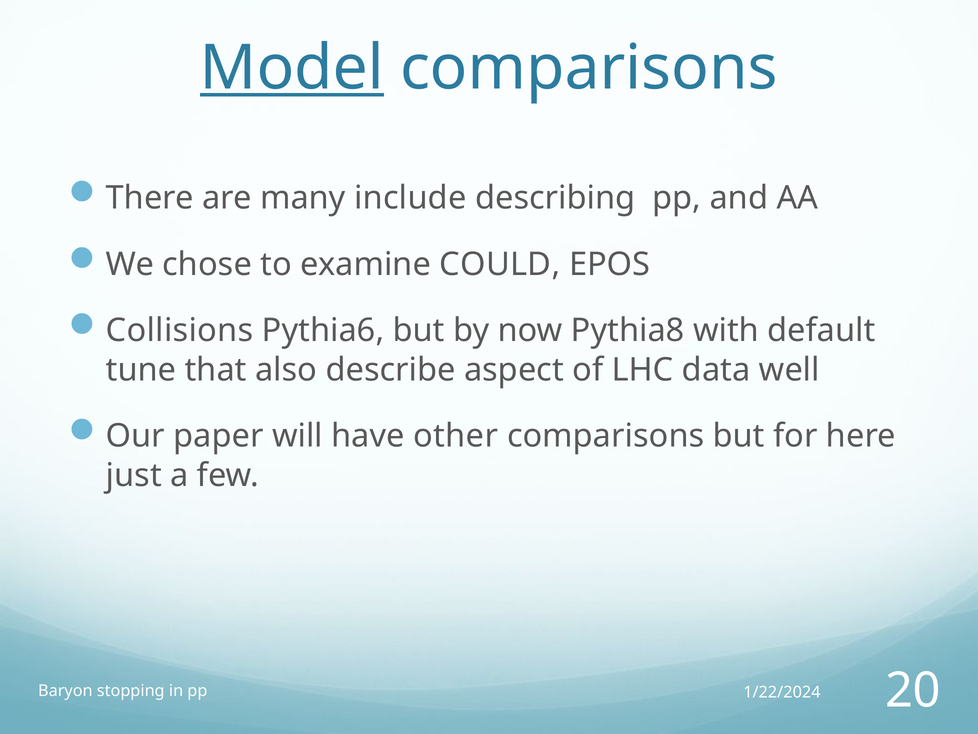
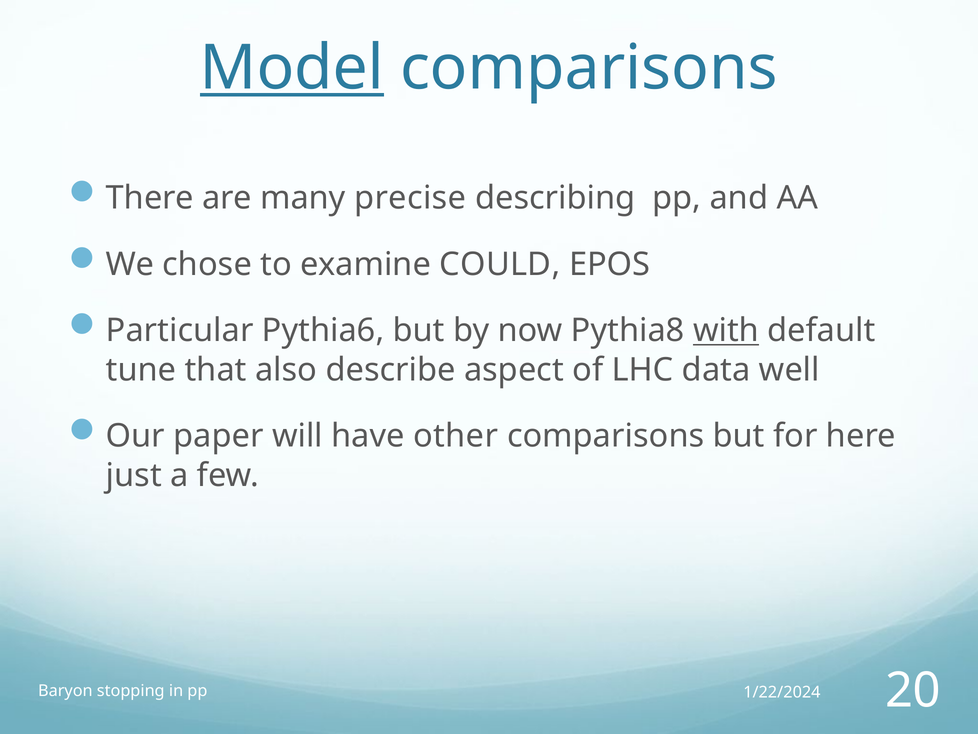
include: include -> precise
Collisions: Collisions -> Particular
with underline: none -> present
